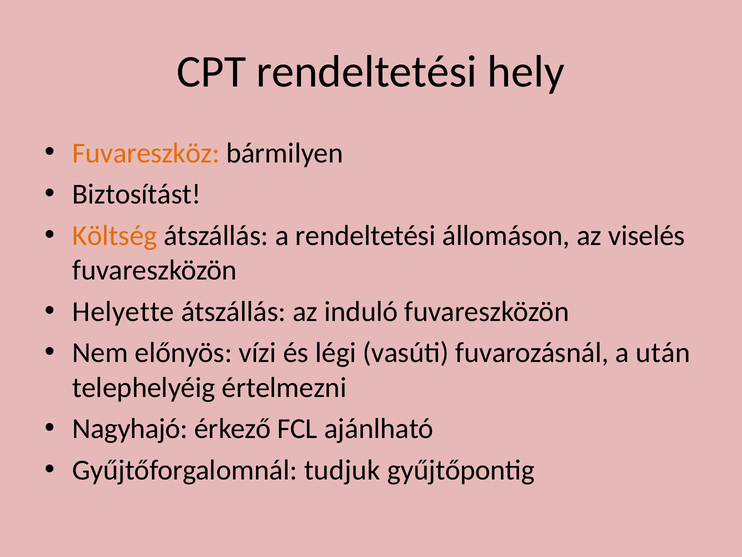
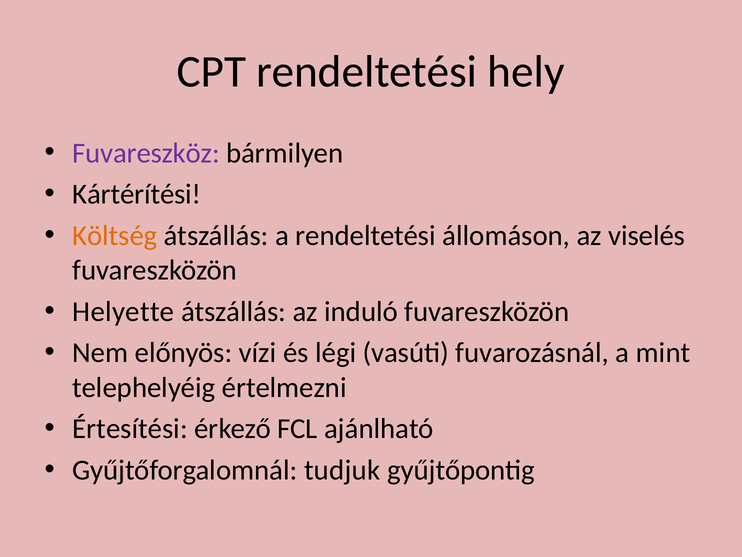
Fuvareszköz colour: orange -> purple
Biztosítást: Biztosítást -> Kártérítési
után: után -> mint
Nagyhajó: Nagyhajó -> Értesítési
